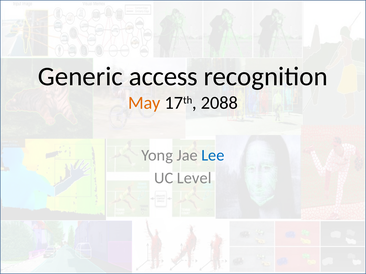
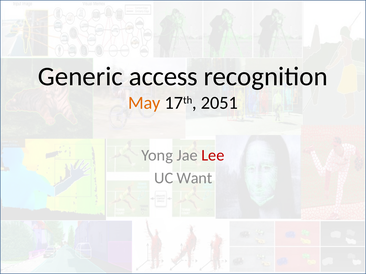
2088: 2088 -> 2051
Lee colour: blue -> red
Level: Level -> Want
